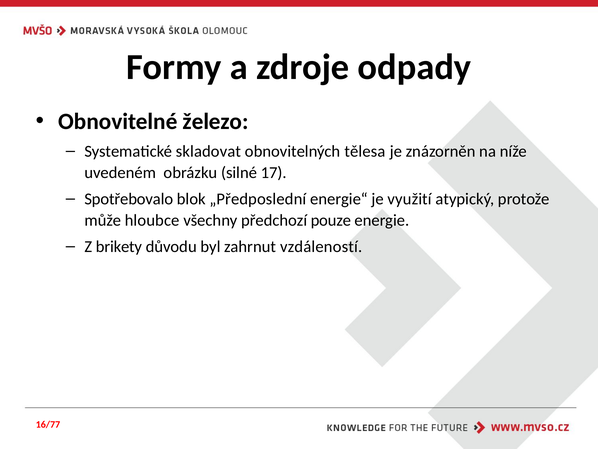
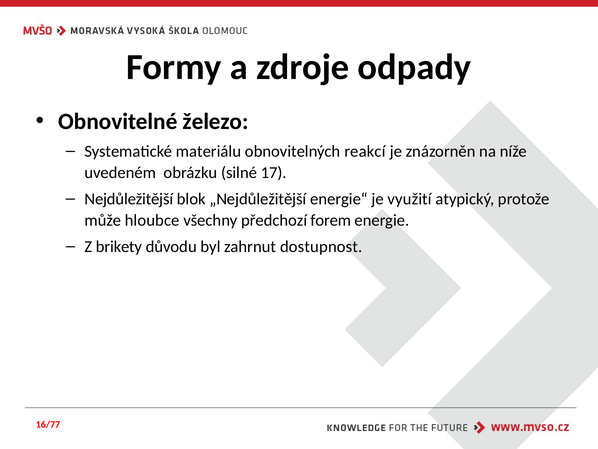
skladovat: skladovat -> materiálu
tělesa: tělesa -> reakcí
Spotřebovalo: Spotřebovalo -> Nejdůležitější
„Předposlední: „Předposlední -> „Nejdůležitější
pouze: pouze -> forem
vzdáleností: vzdáleností -> dostupnost
